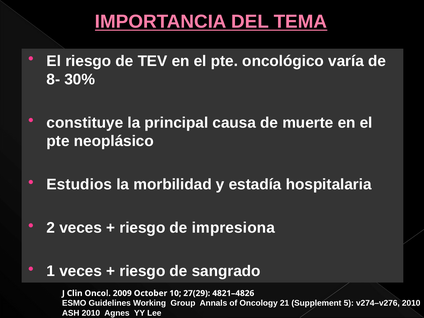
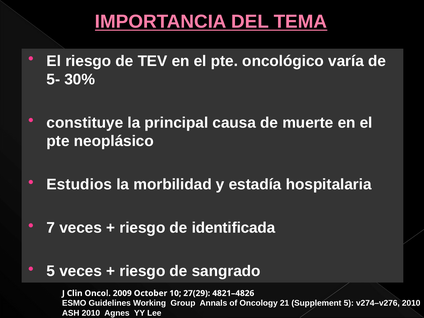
8-: 8- -> 5-
2: 2 -> 7
impresiona: impresiona -> identificada
1 at (51, 271): 1 -> 5
